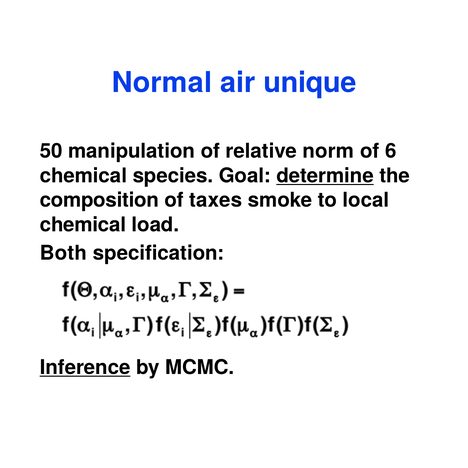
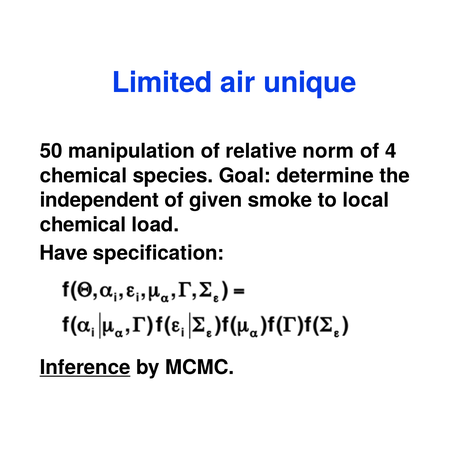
Normal: Normal -> Limited
6: 6 -> 4
determine underline: present -> none
composition: composition -> independent
taxes: taxes -> given
Both: Both -> Have
